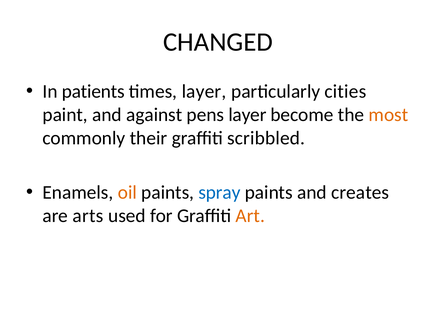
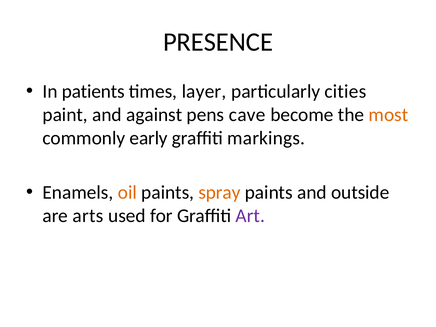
CHANGED: CHANGED -> PRESENCE
pens layer: layer -> cave
their: their -> early
scribbled: scribbled -> markings
spray colour: blue -> orange
creates: creates -> outside
Art colour: orange -> purple
